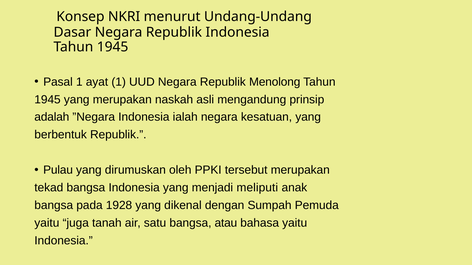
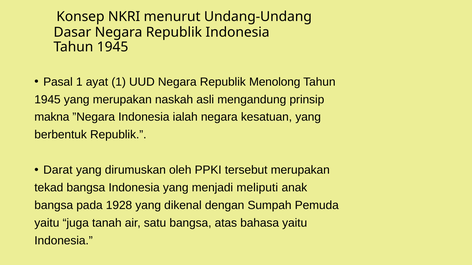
adalah: adalah -> makna
Pulau: Pulau -> Darat
atau: atau -> atas
